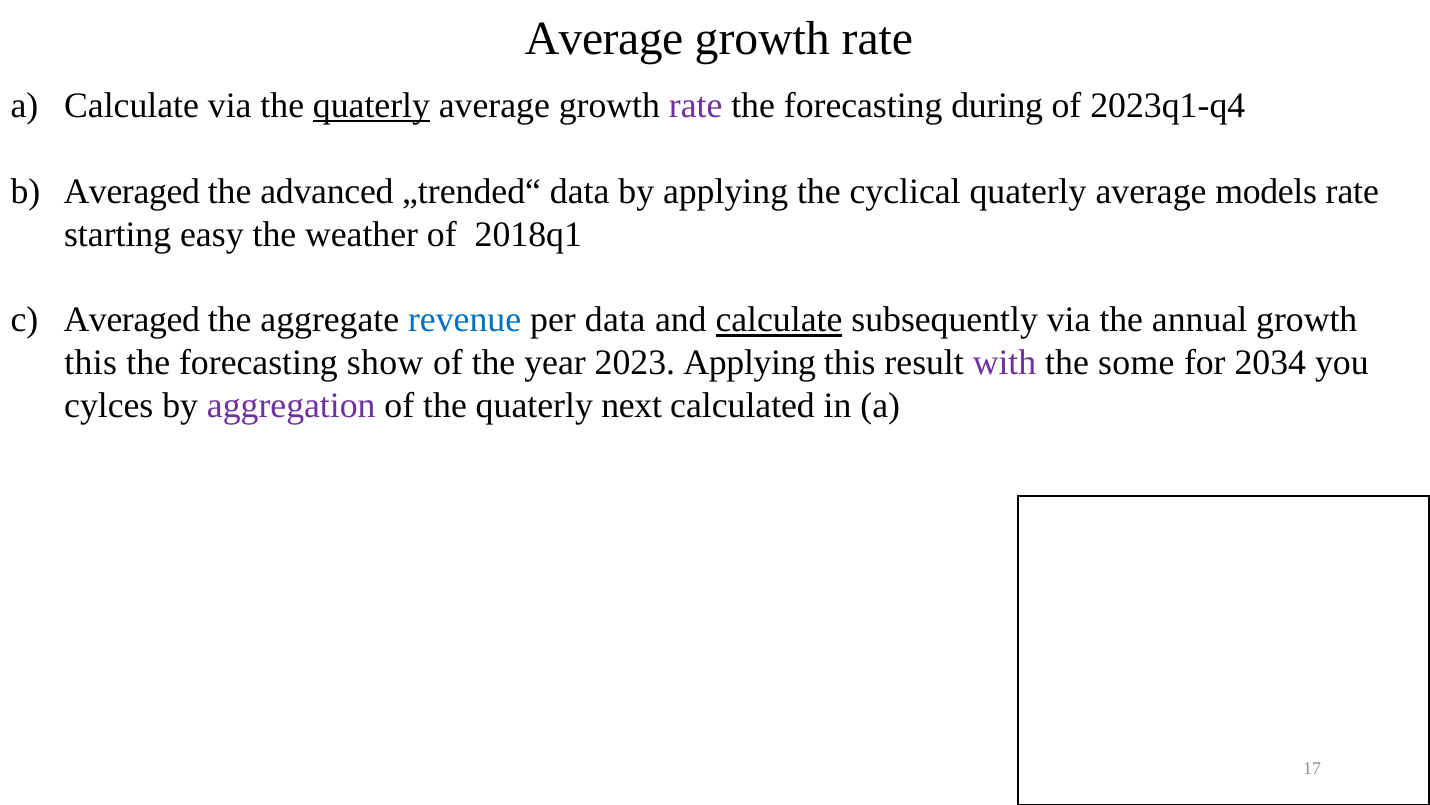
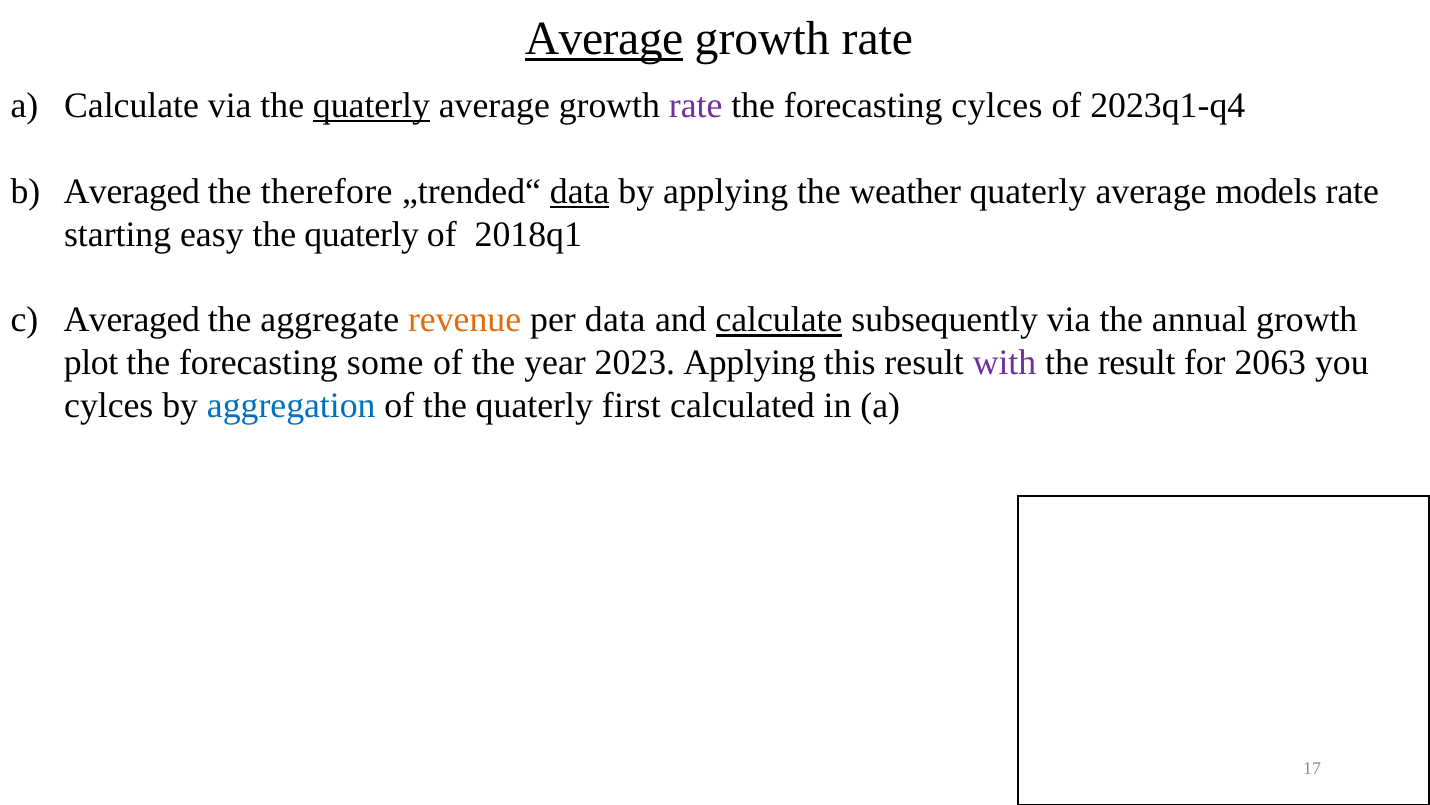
Average at (604, 39) underline: none -> present
forecasting during: during -> cylces
advanced: advanced -> therefore
data at (580, 191) underline: none -> present
cyclical: cyclical -> weather
weather at (362, 234): weather -> quaterly
revenue colour: blue -> orange
this at (91, 363): this -> plot
show: show -> some
the some: some -> result
2034: 2034 -> 2063
aggregation colour: purple -> blue
next: next -> first
